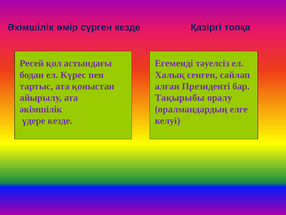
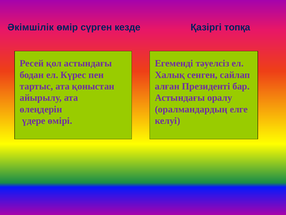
Тақырыбы at (180, 98): Тақырыбы -> Астындағы
әкімшілік at (41, 109): әкімшілік -> өлеңдерін
үдере кезде: кезде -> өмірі
